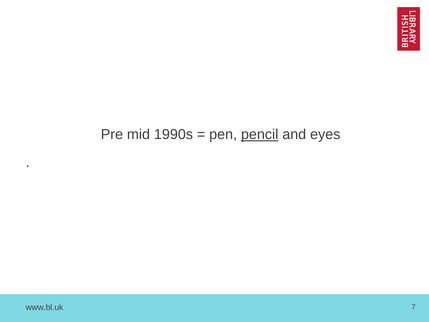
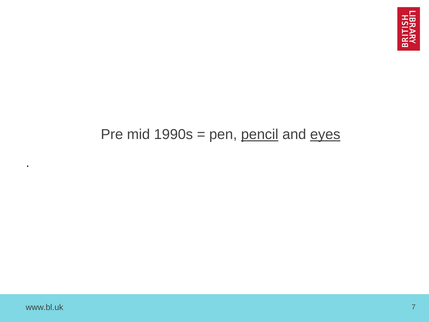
eyes underline: none -> present
